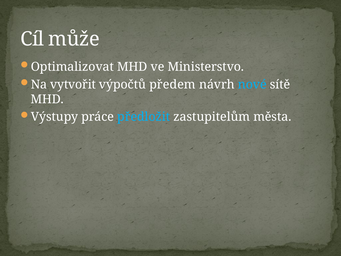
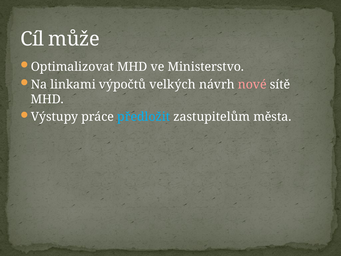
vytvořit: vytvořit -> linkami
předem: předem -> velkých
nové colour: light blue -> pink
